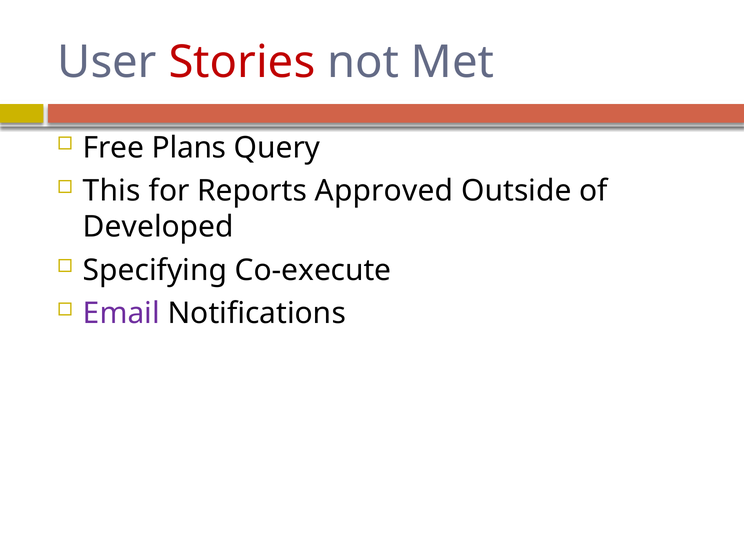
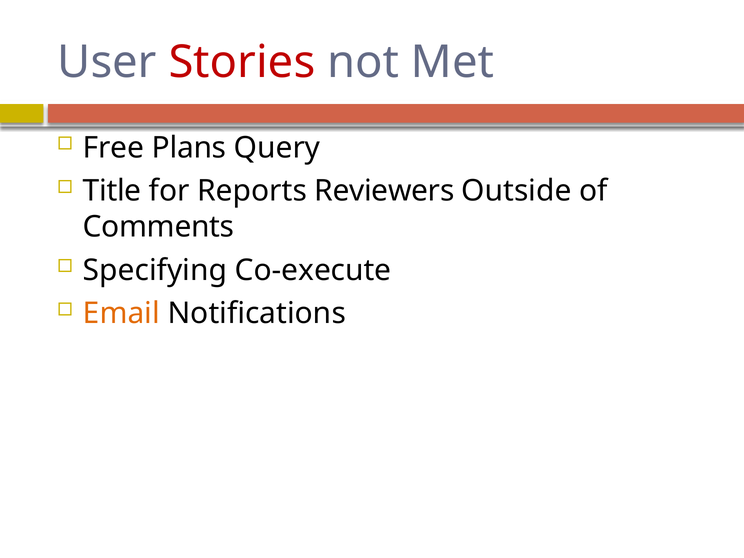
This: This -> Title
Approved: Approved -> Reviewers
Developed: Developed -> Comments
Email colour: purple -> orange
